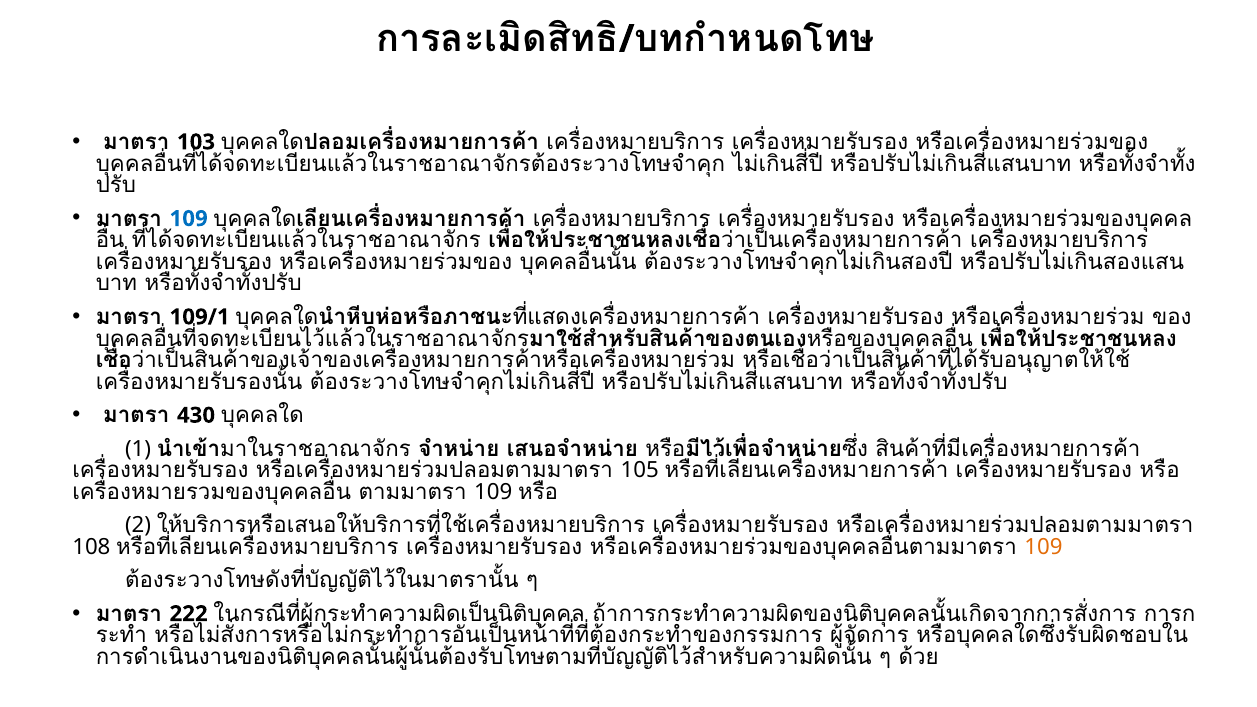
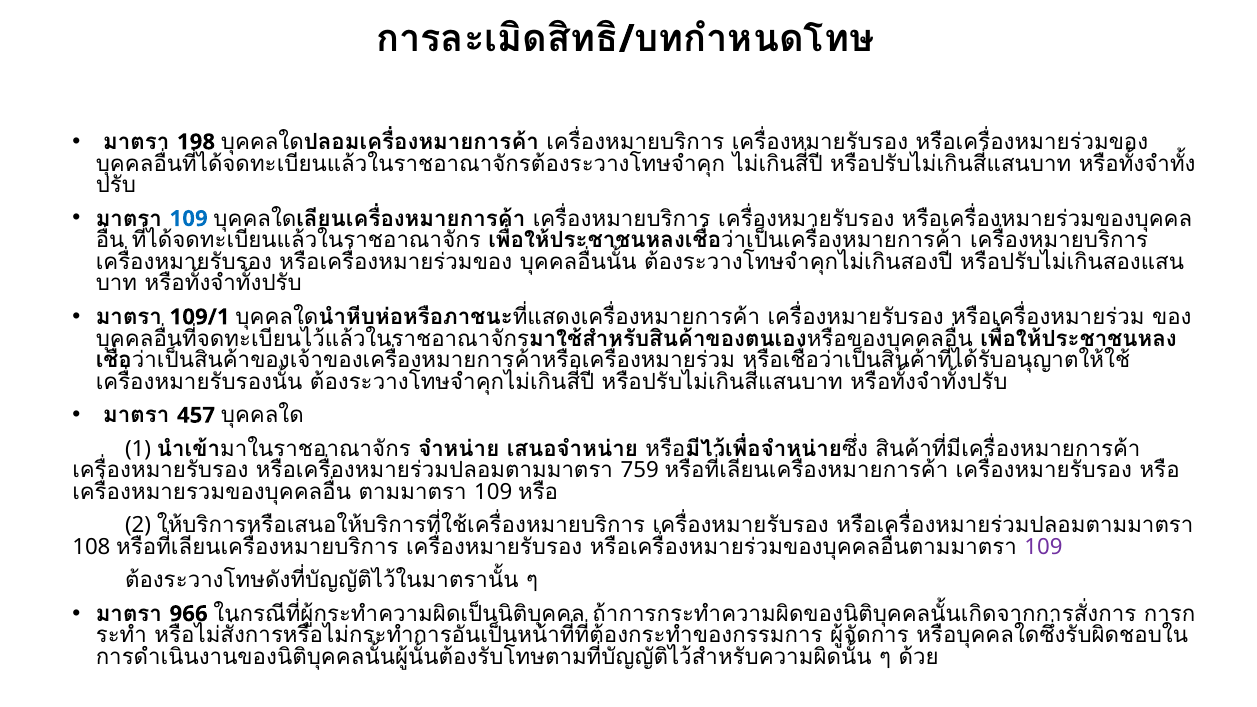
103: 103 -> 198
430: 430 -> 457
105: 105 -> 759
109 at (1044, 547) colour: orange -> purple
222: 222 -> 966
